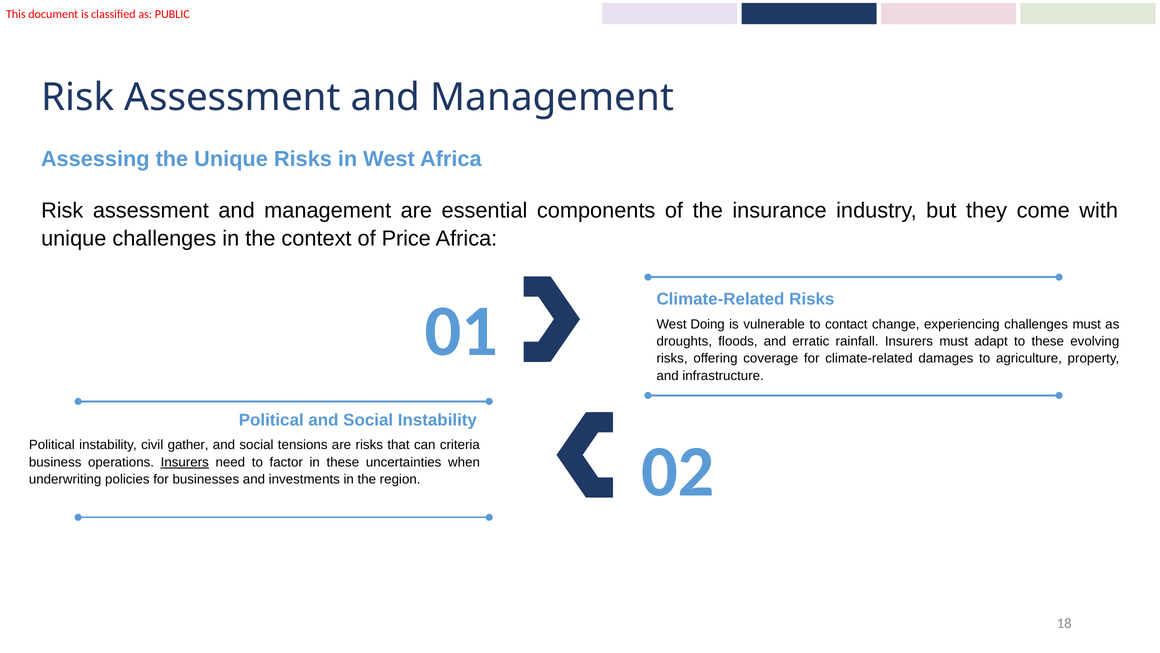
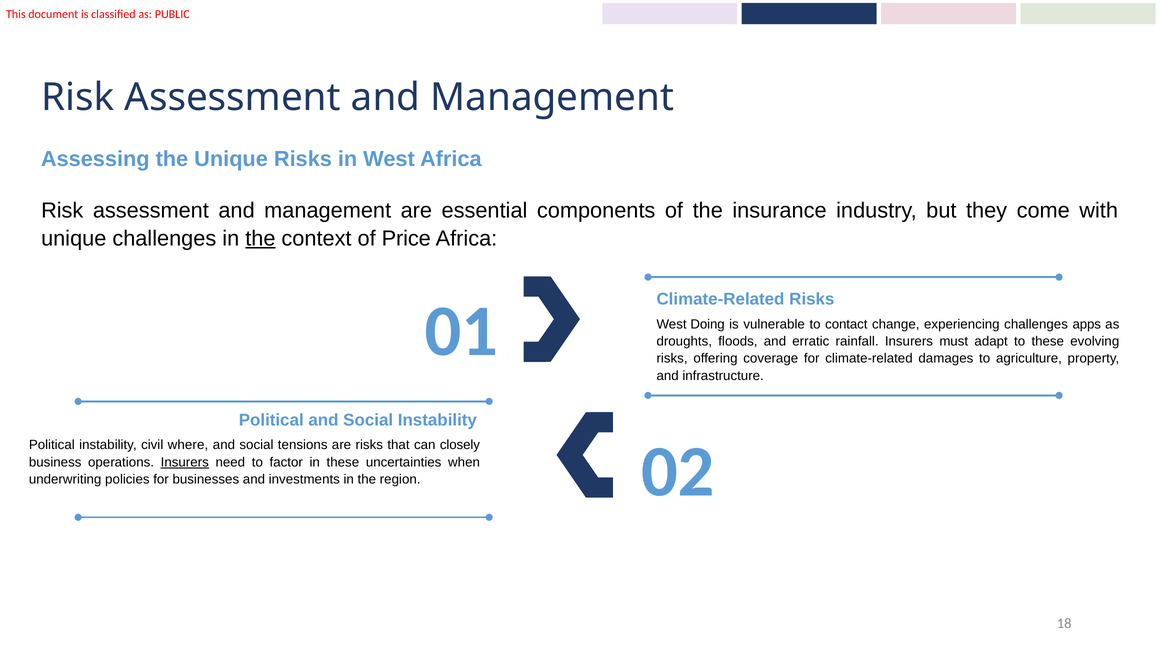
the at (260, 238) underline: none -> present
challenges must: must -> apps
gather: gather -> where
criteria: criteria -> closely
